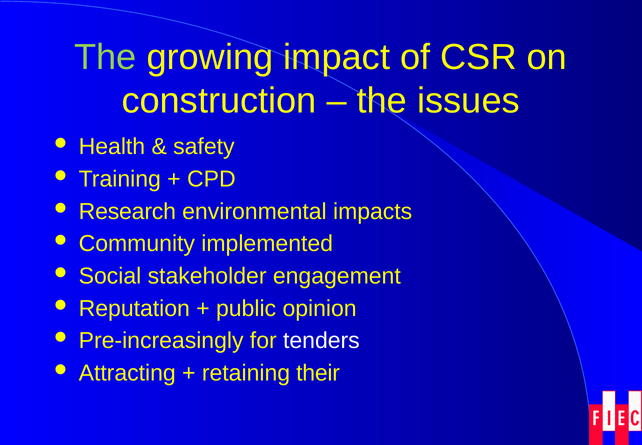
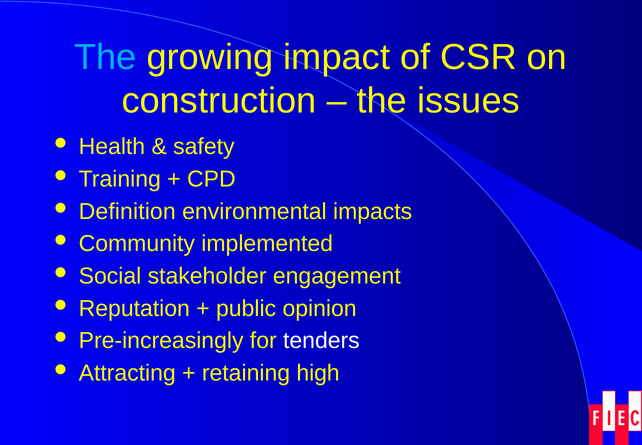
The at (105, 57) colour: light green -> light blue
Research: Research -> Definition
their: their -> high
